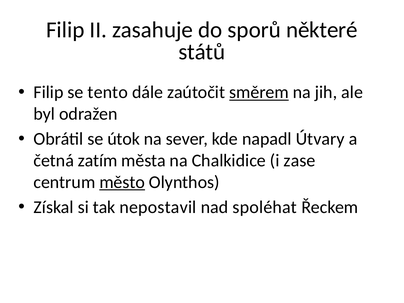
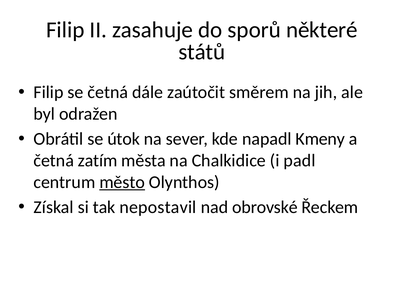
se tento: tento -> četná
směrem underline: present -> none
Útvary: Útvary -> Kmeny
zase: zase -> padl
spoléhat: spoléhat -> obrovské
